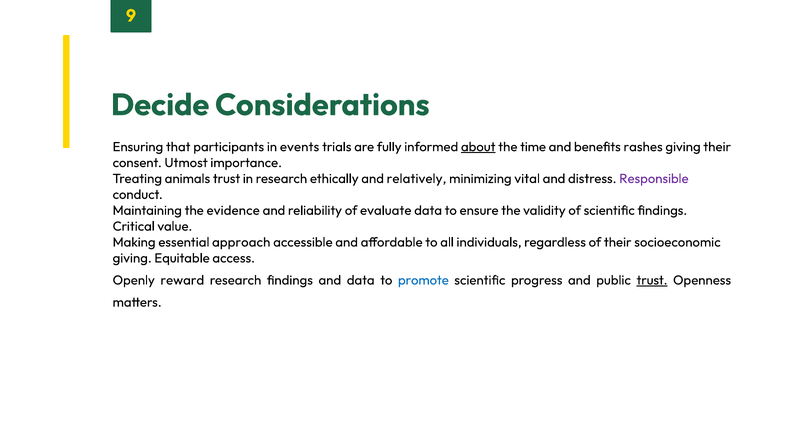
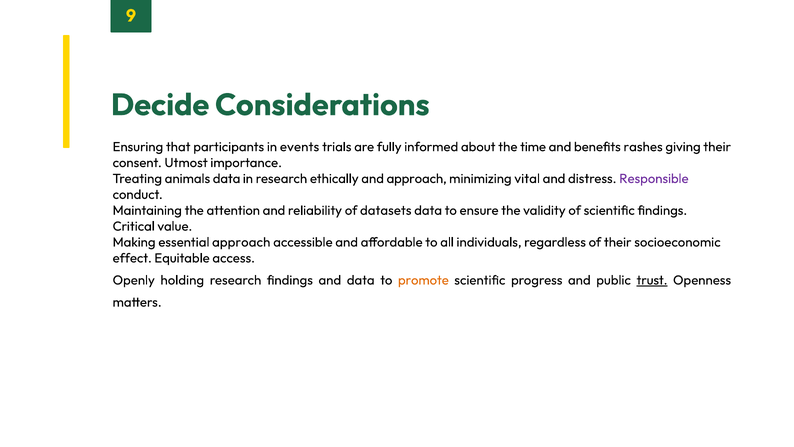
about underline: present -> none
animals trust: trust -> data
and relatively: relatively -> approach
evidence: evidence -> attention
evaluate: evaluate -> datasets
giving at (132, 258): giving -> effect
reward: reward -> holding
promote colour: blue -> orange
